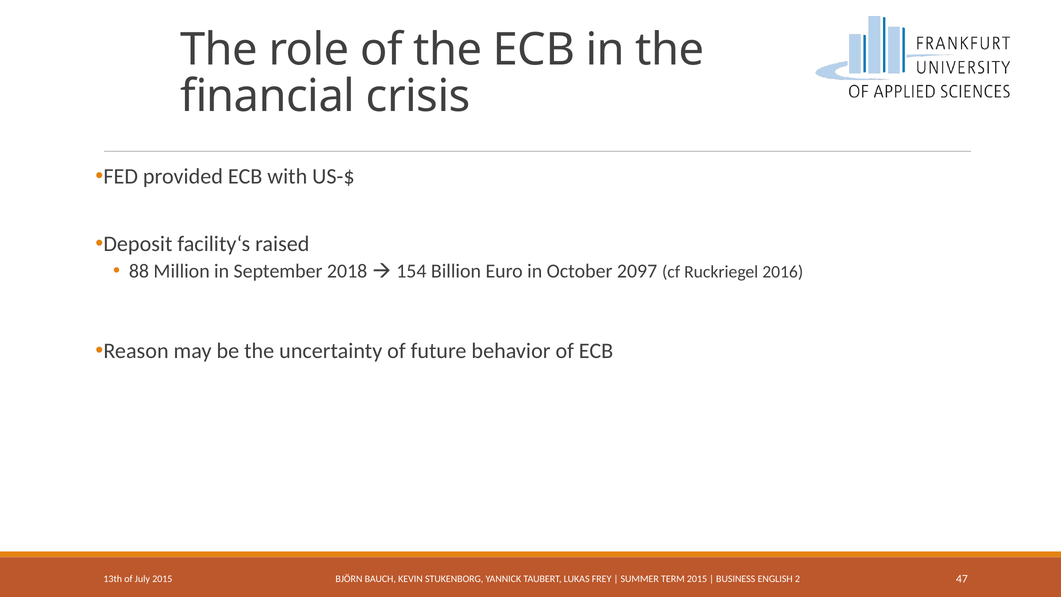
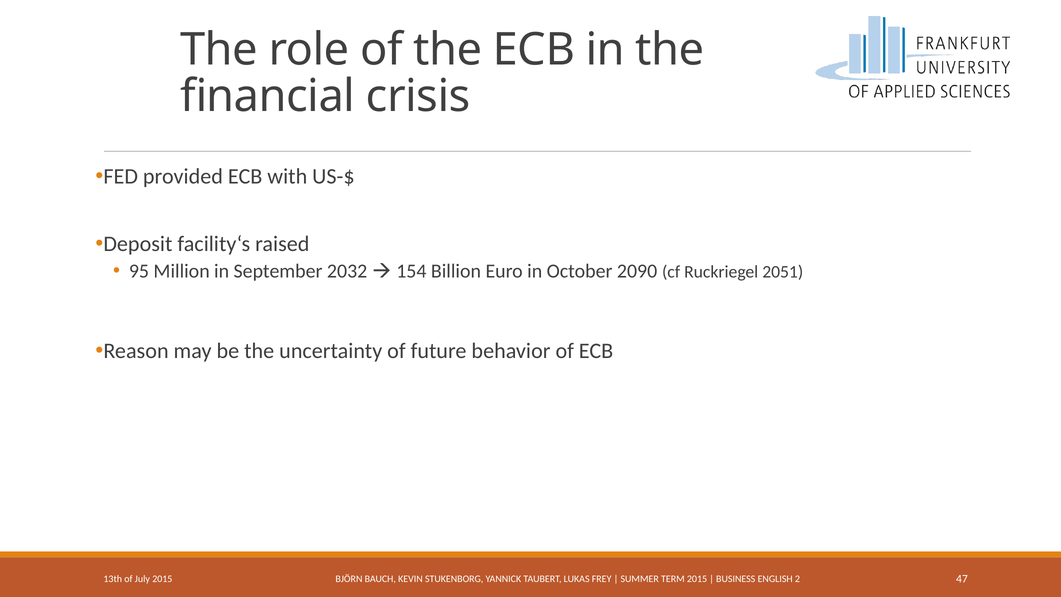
88: 88 -> 95
2018: 2018 -> 2032
2097: 2097 -> 2090
2016: 2016 -> 2051
